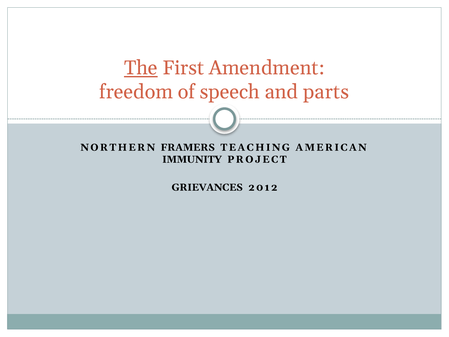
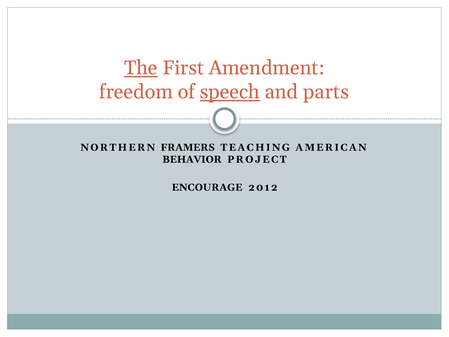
speech underline: none -> present
IMMUNITY: IMMUNITY -> BEHAVIOR
GRIEVANCES: GRIEVANCES -> ENCOURAGE
